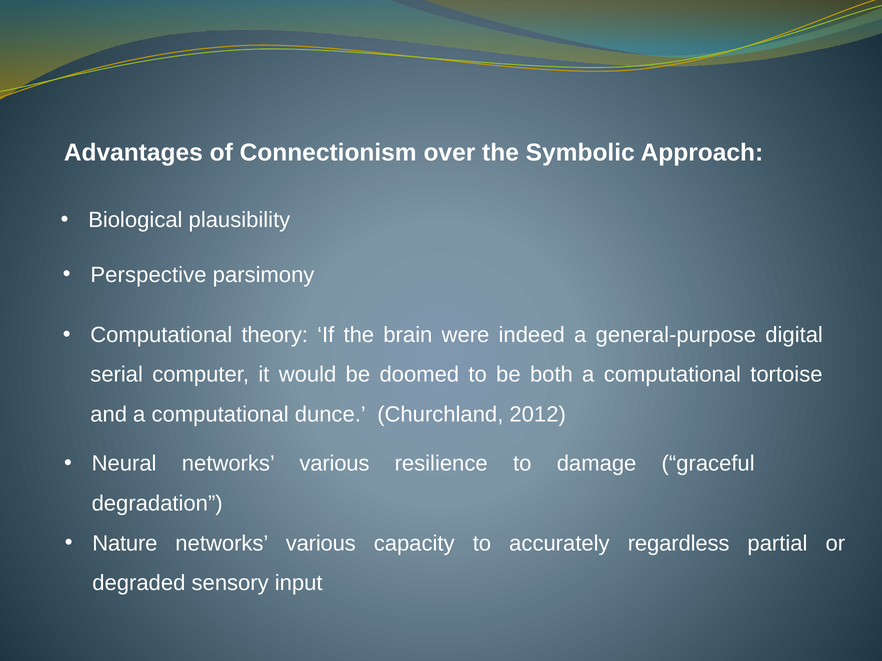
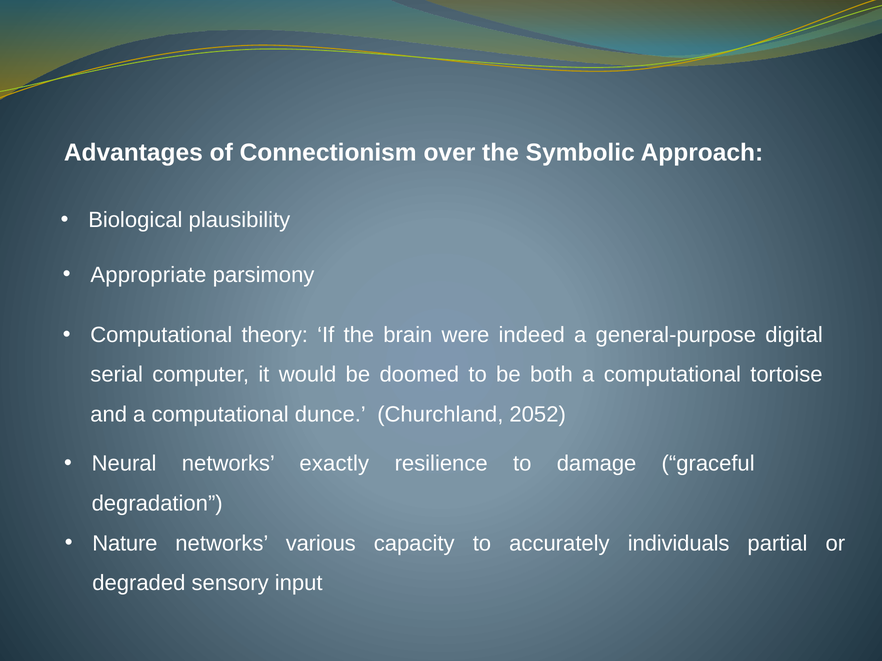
Perspective: Perspective -> Appropriate
2012: 2012 -> 2052
Neural networks various: various -> exactly
regardless: regardless -> individuals
